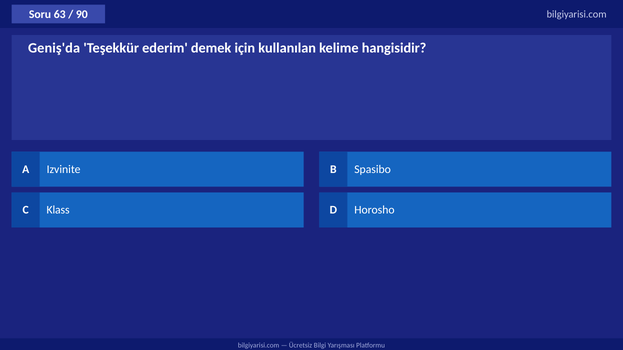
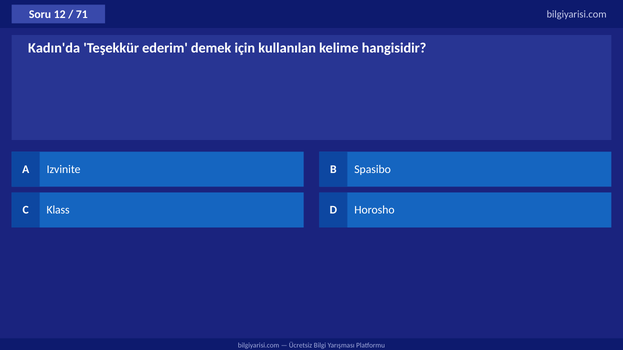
63: 63 -> 12
90: 90 -> 71
Geniş'da: Geniş'da -> Kadın'da
